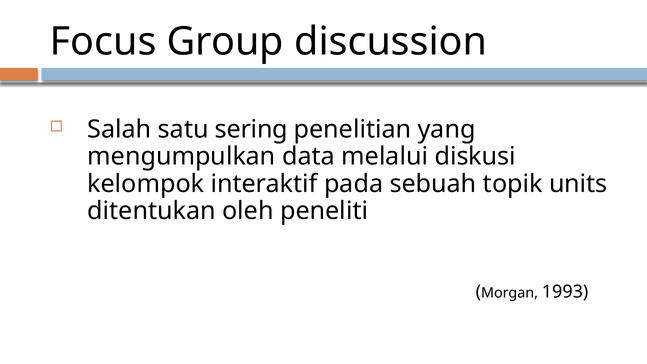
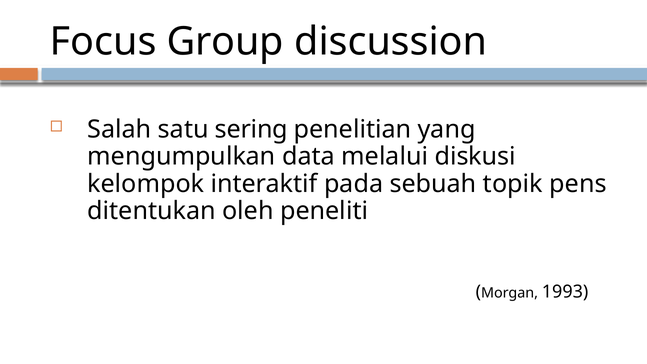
units: units -> pens
